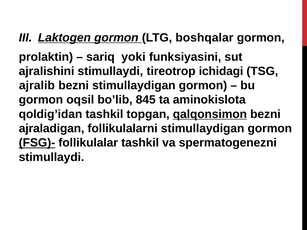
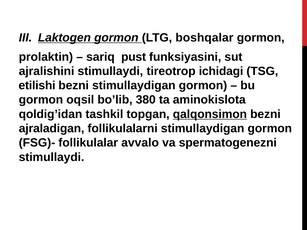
yoki: yoki -> pust
ajralib: ajralib -> etilishi
845: 845 -> 380
FSG)- underline: present -> none
follikulalar tashkil: tashkil -> avvalo
